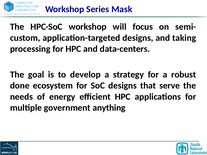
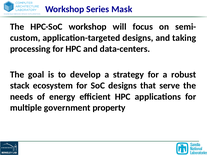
done: done -> stack
anything: anything -> property
